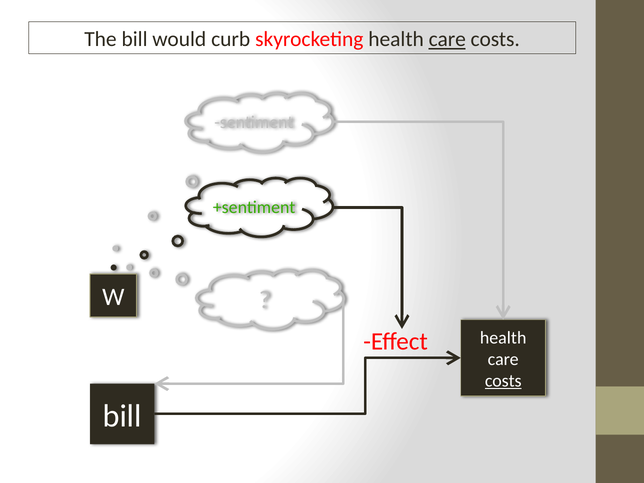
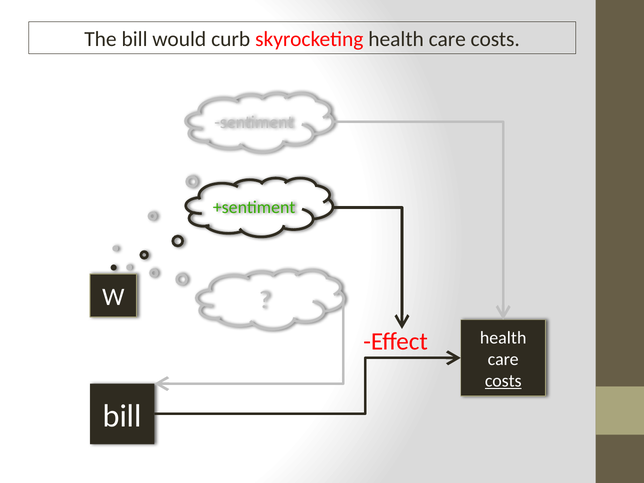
care at (447, 39) underline: present -> none
